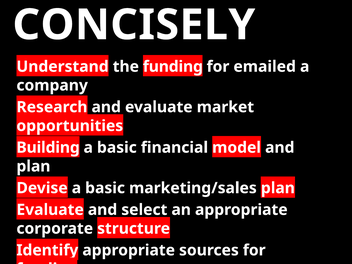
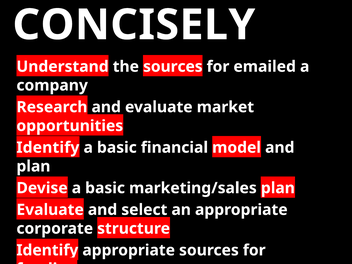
the funding: funding -> sources
Building at (48, 148): Building -> Identify
